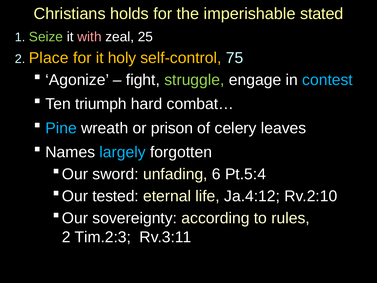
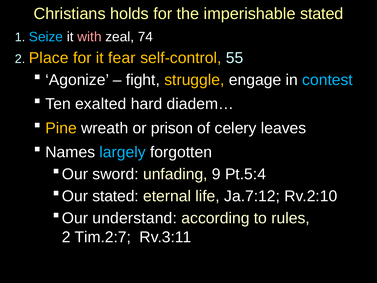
Seize colour: light green -> light blue
25: 25 -> 74
holy: holy -> fear
75: 75 -> 55
struggle colour: light green -> yellow
triumph: triumph -> exalted
combat…: combat… -> diadem…
Pine colour: light blue -> yellow
6: 6 -> 9
tested at (116, 196): tested -> stated
Ja.4:12: Ja.4:12 -> Ja.7:12
sovereignty: sovereignty -> understand
Tim.2:3: Tim.2:3 -> Tim.2:7
